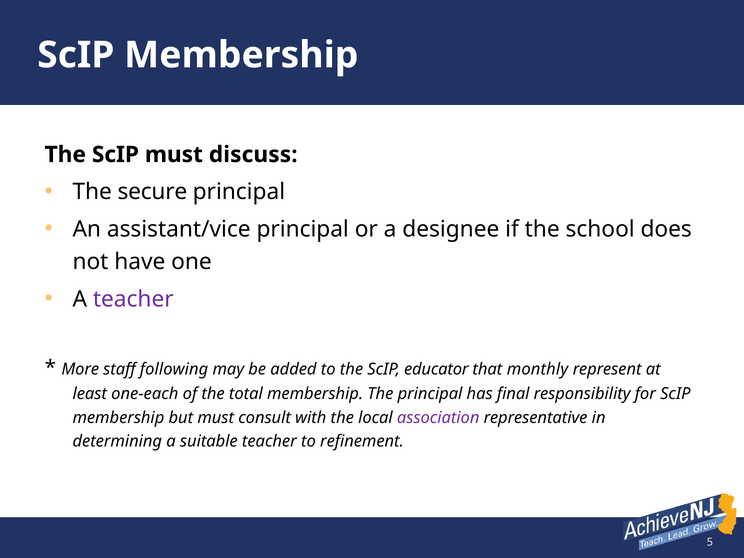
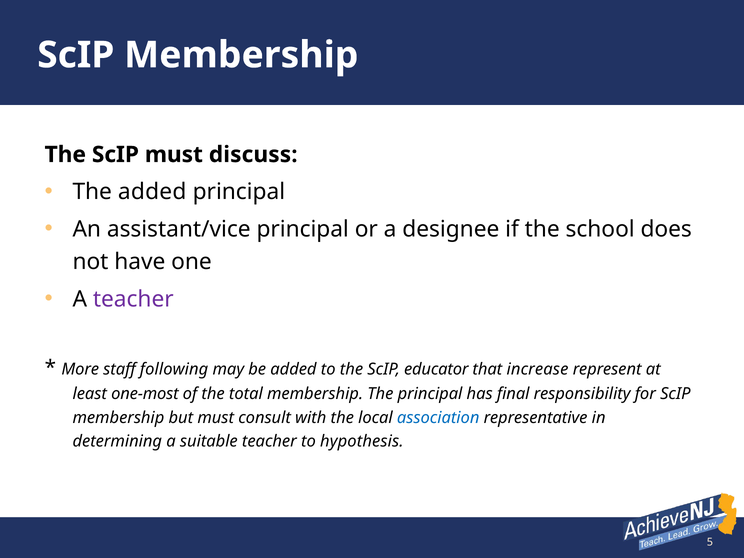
The secure: secure -> added
monthly: monthly -> increase
one-each: one-each -> one-most
association colour: purple -> blue
refinement: refinement -> hypothesis
